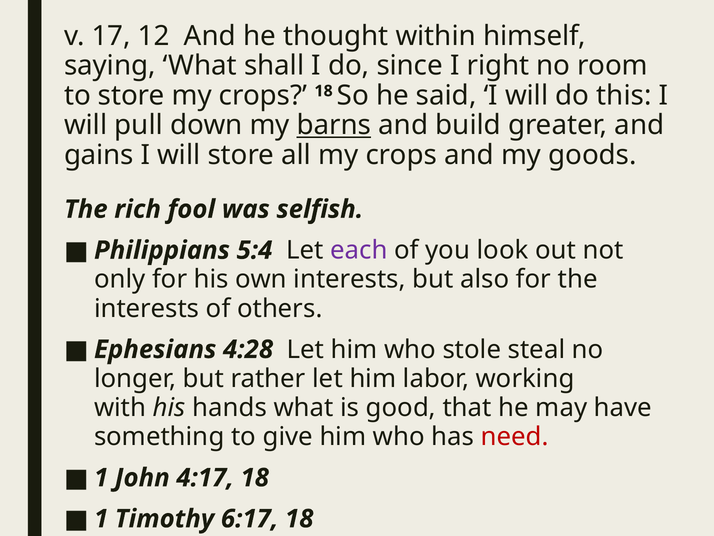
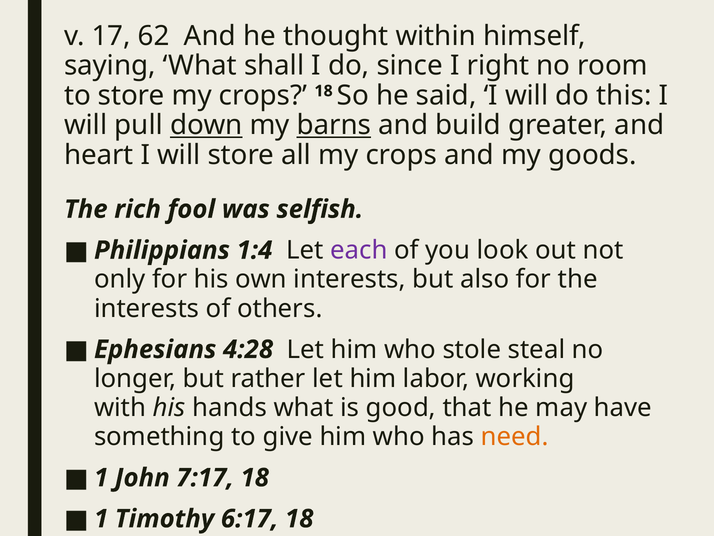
12: 12 -> 62
down underline: none -> present
gains: gains -> heart
5:4: 5:4 -> 1:4
need colour: red -> orange
4:17: 4:17 -> 7:17
